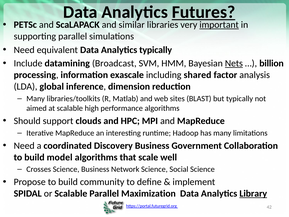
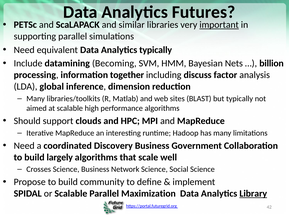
Futures underline: present -> none
Broadcast: Broadcast -> Becoming
Nets underline: present -> none
exascale: exascale -> together
shared: shared -> discuss
model: model -> largely
